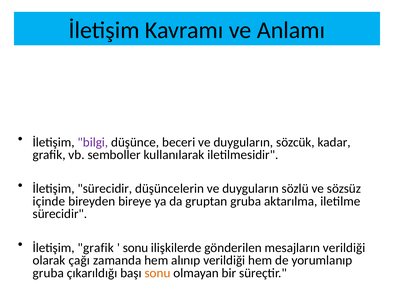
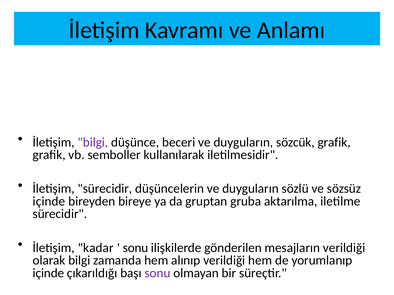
sözcük kadar: kadar -> grafik
İletişim grafik: grafik -> kadar
olarak çağı: çağı -> bilgi
gruba at (48, 273): gruba -> içinde
sonu at (157, 273) colour: orange -> purple
